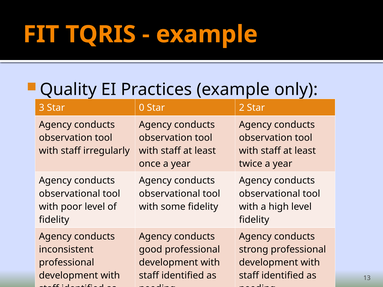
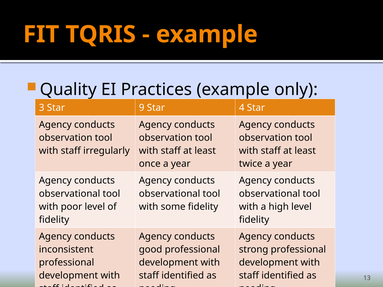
0: 0 -> 9
2: 2 -> 4
